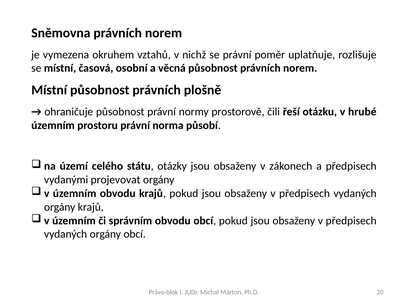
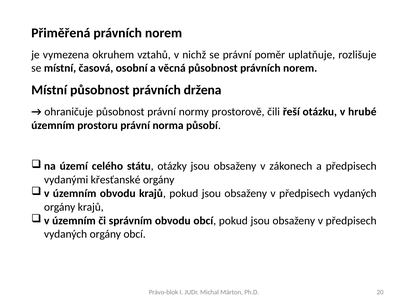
Sněmovna: Sněmovna -> Přiměřená
plošně: plošně -> držena
projevovat: projevovat -> křesťanské
